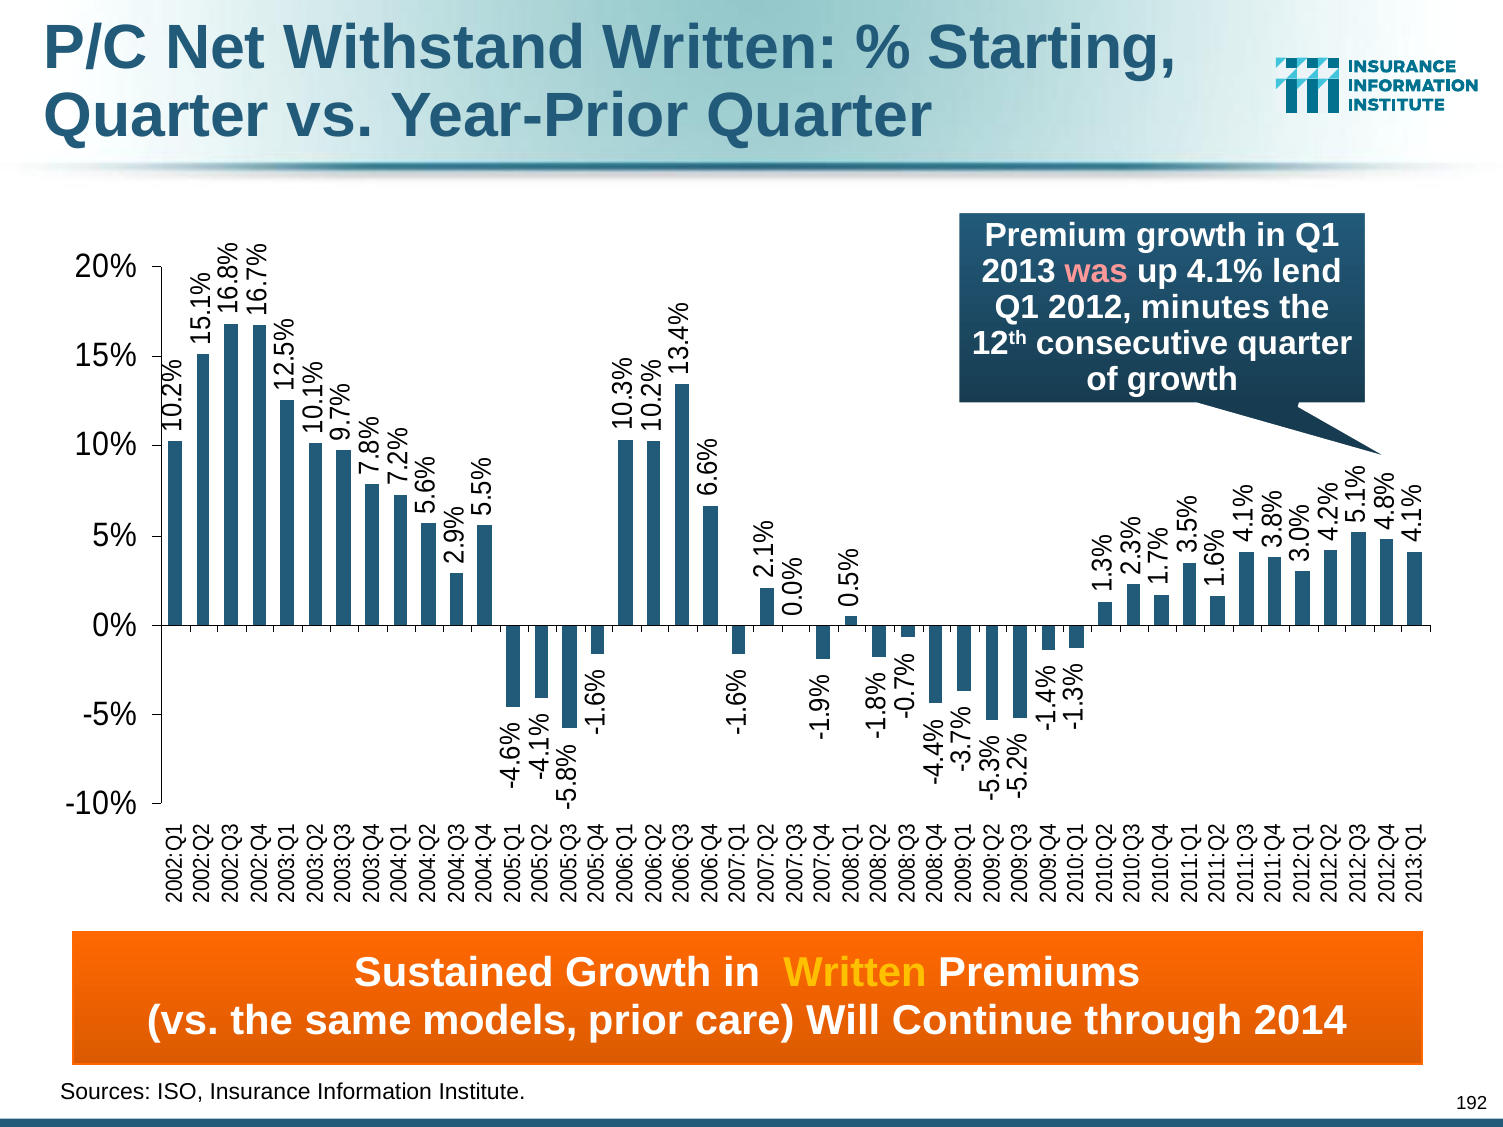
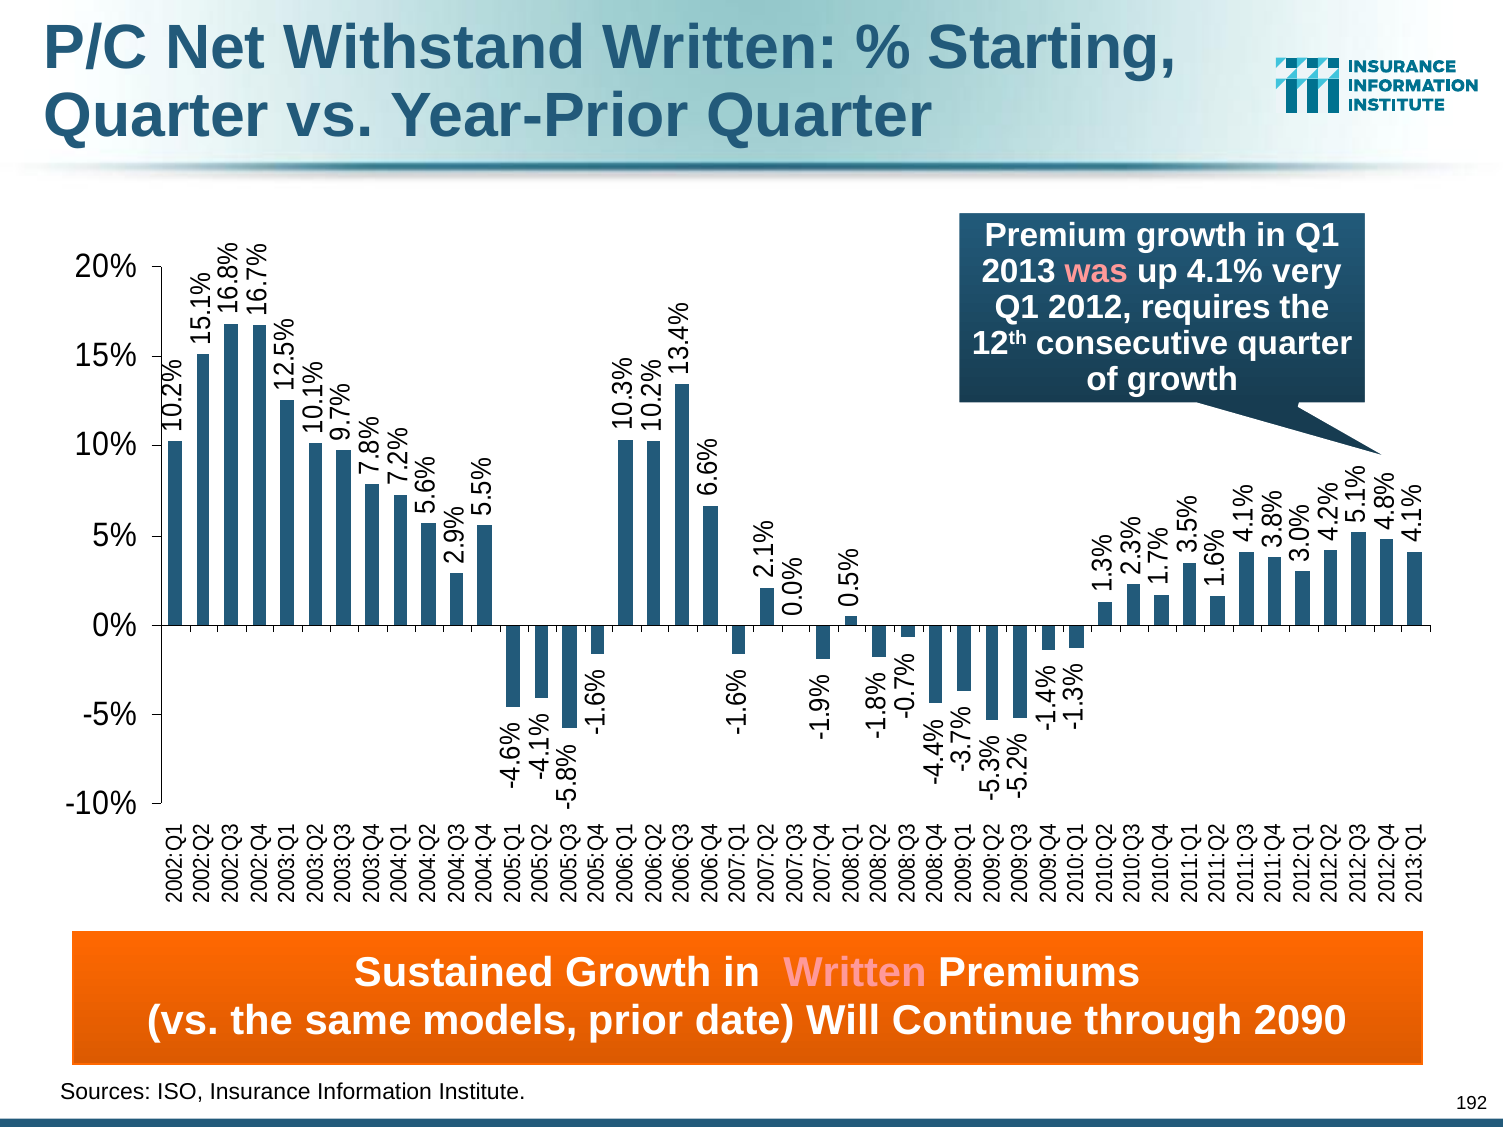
lend: lend -> very
minutes: minutes -> requires
Written at (855, 973) colour: yellow -> pink
care: care -> date
2014: 2014 -> 2090
